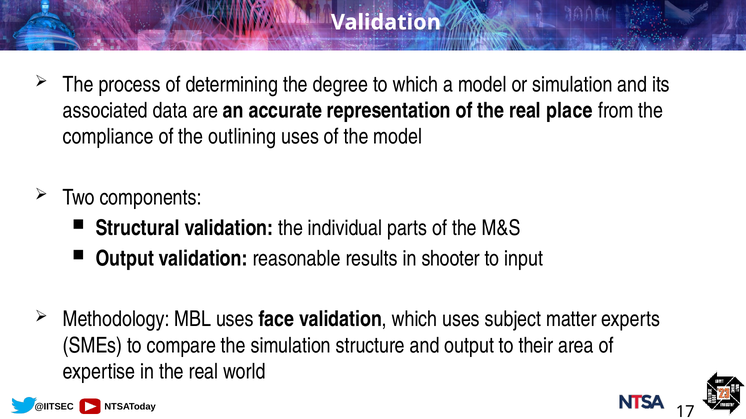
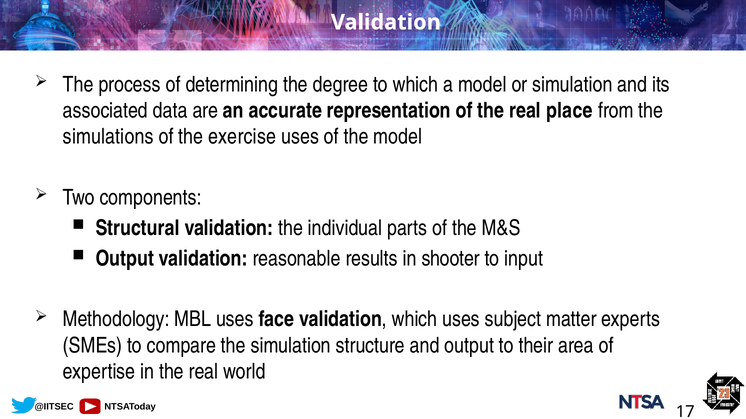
compliance: compliance -> simulations
outlining: outlining -> exercise
